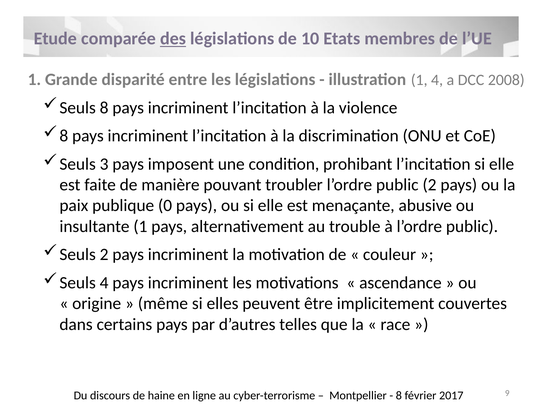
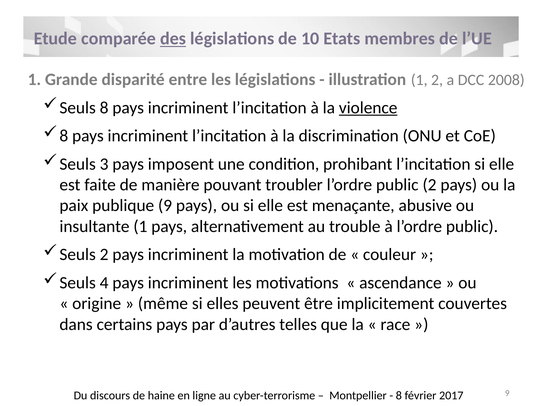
1 4: 4 -> 2
violence underline: none -> present
publique 0: 0 -> 9
